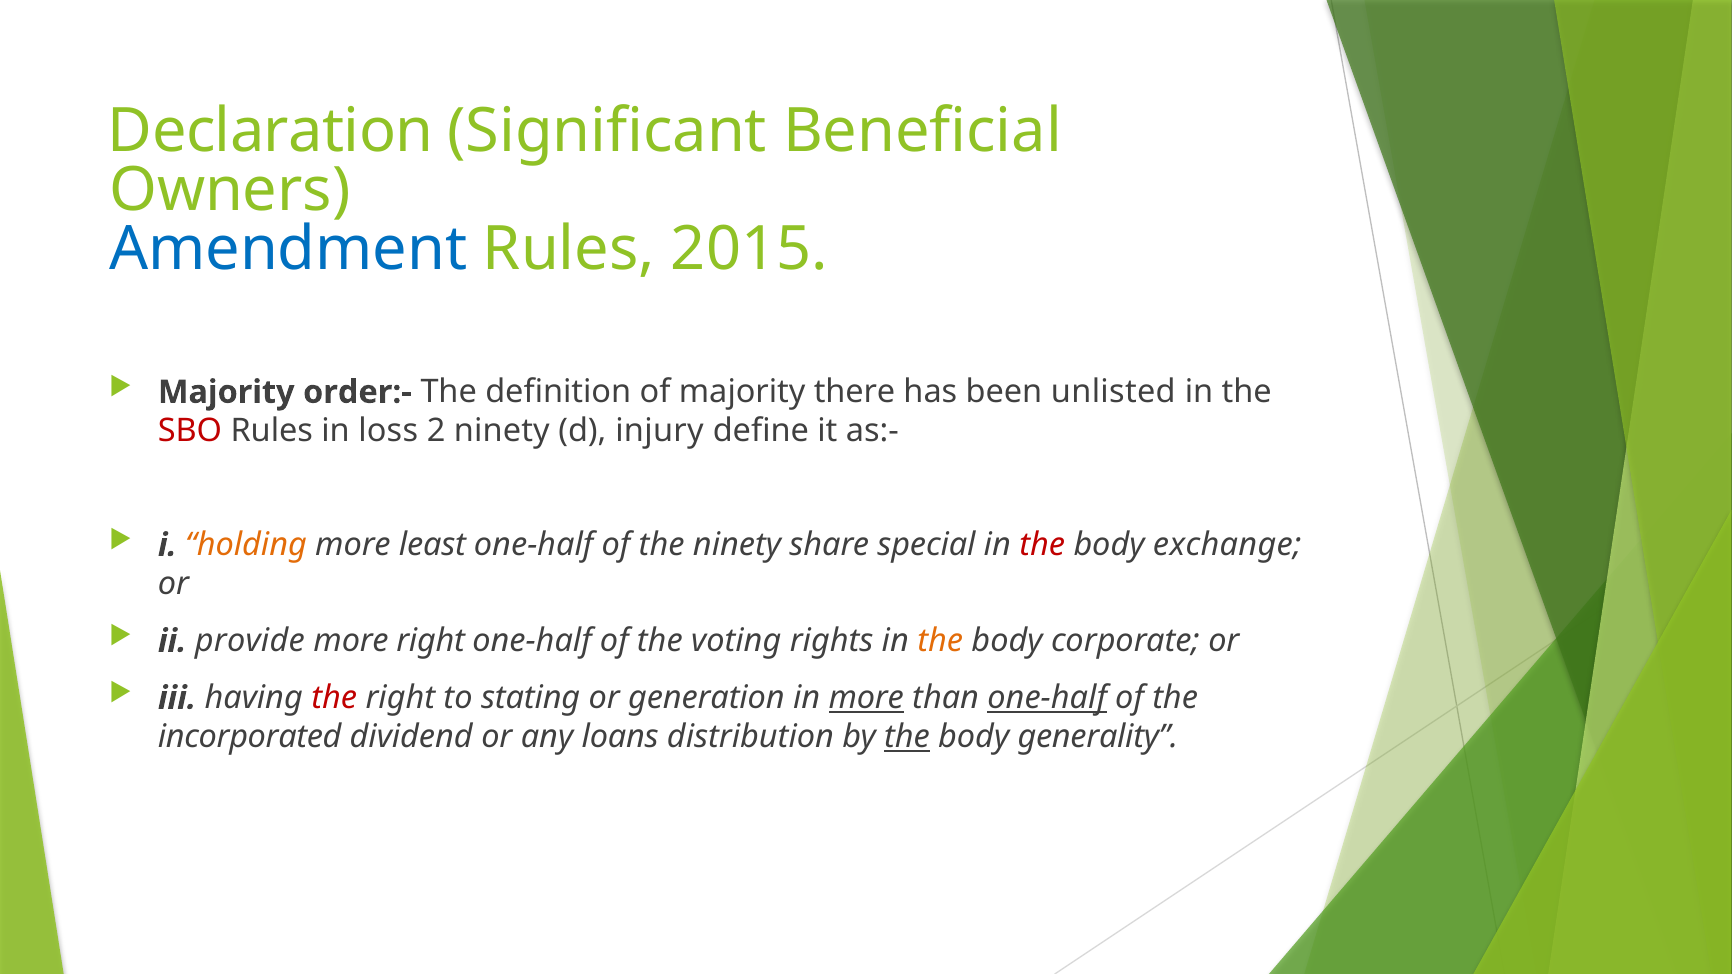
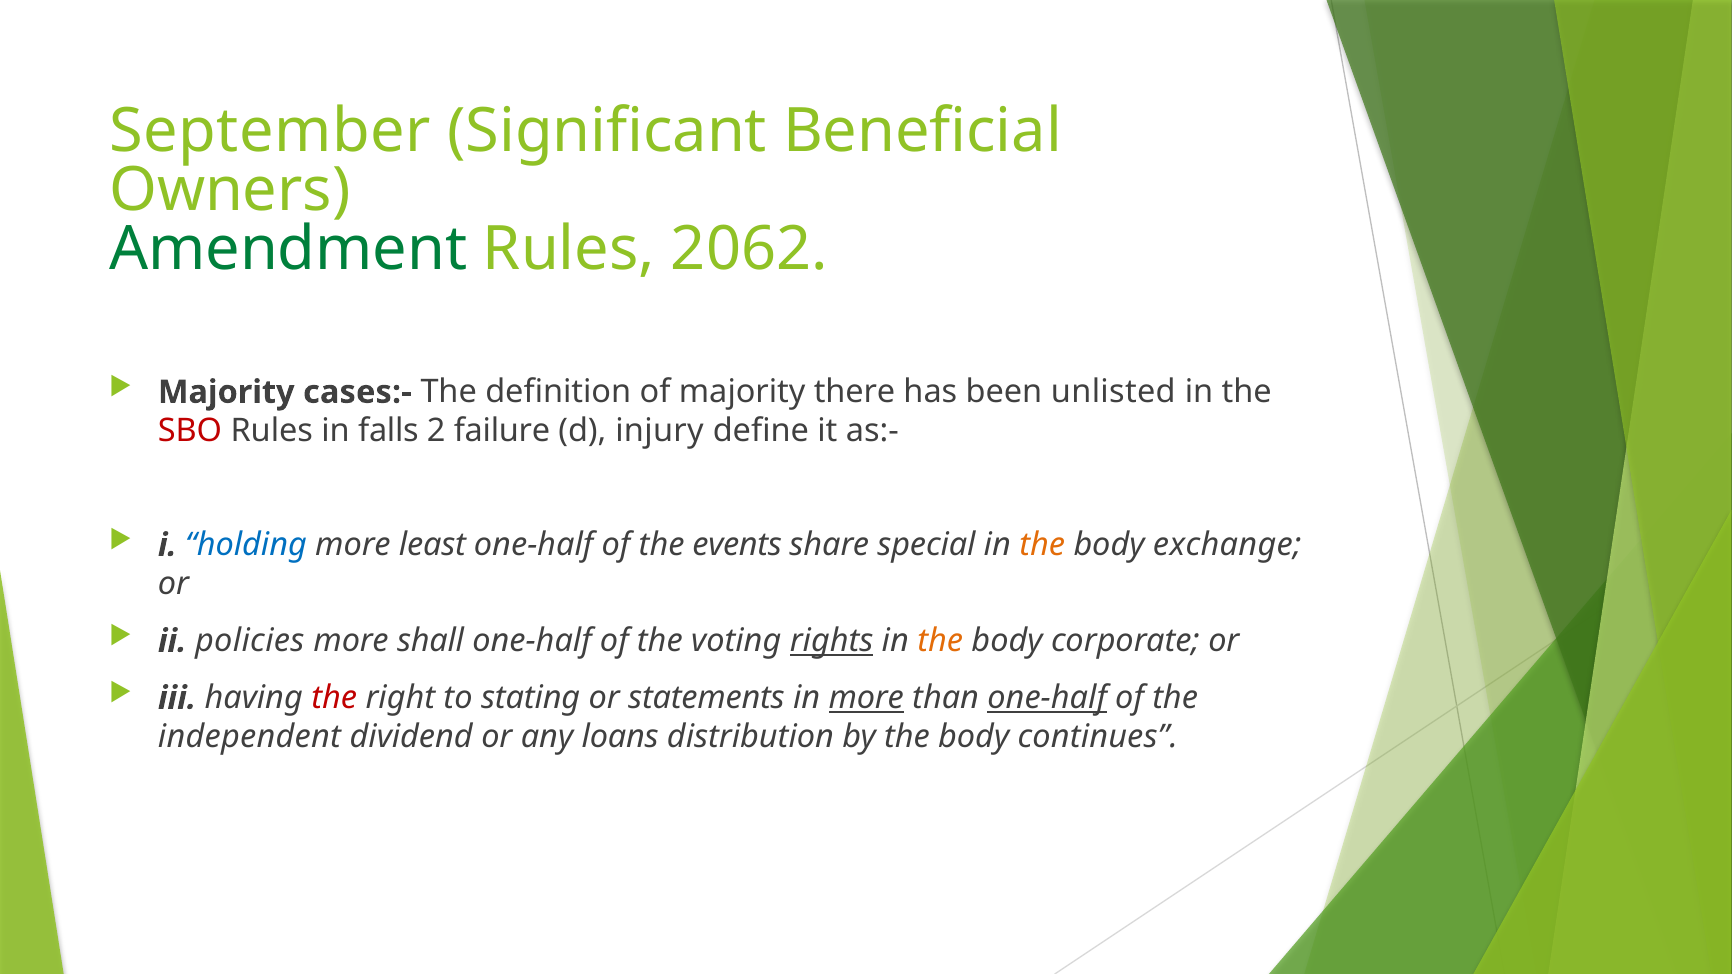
Declaration: Declaration -> September
Amendment colour: blue -> green
2015: 2015 -> 2062
order:-: order:- -> cases:-
loss: loss -> falls
2 ninety: ninety -> failure
holding colour: orange -> blue
the ninety: ninety -> events
the at (1042, 545) colour: red -> orange
provide: provide -> policies
more right: right -> shall
rights underline: none -> present
generation: generation -> statements
incorporated: incorporated -> independent
the at (907, 737) underline: present -> none
generality: generality -> continues
